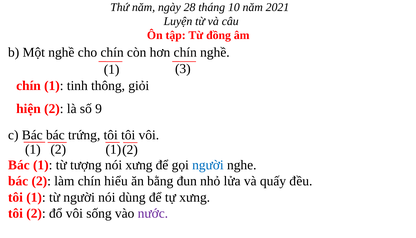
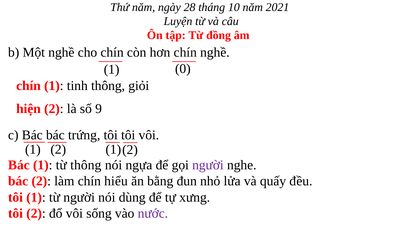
3: 3 -> 0
từ tượng: tượng -> thông
nói xưng: xưng -> ngựa
người at (208, 165) colour: blue -> purple
